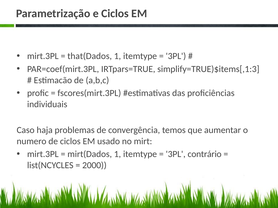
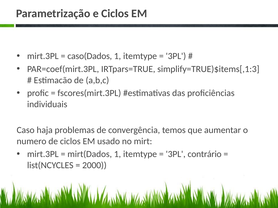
that(Dados: that(Dados -> caso(Dados
